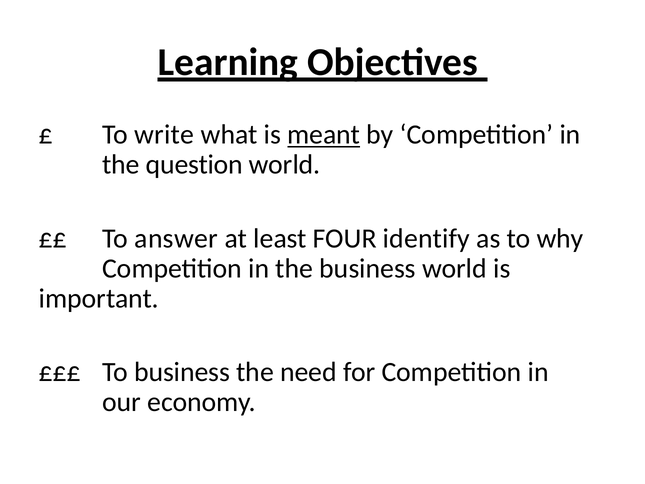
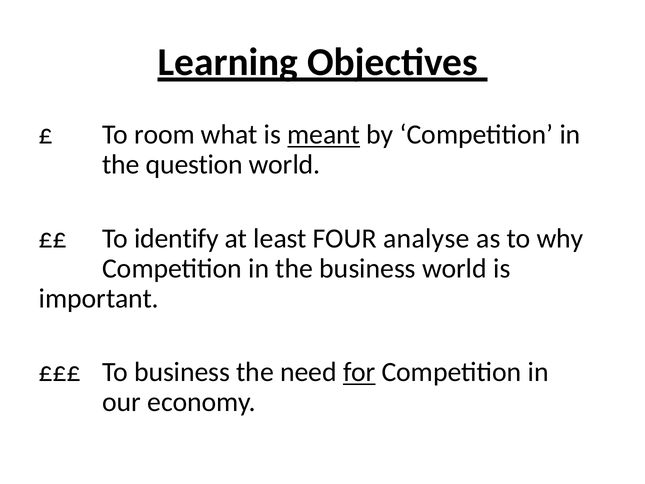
write: write -> room
answer: answer -> identify
identify: identify -> analyse
for underline: none -> present
